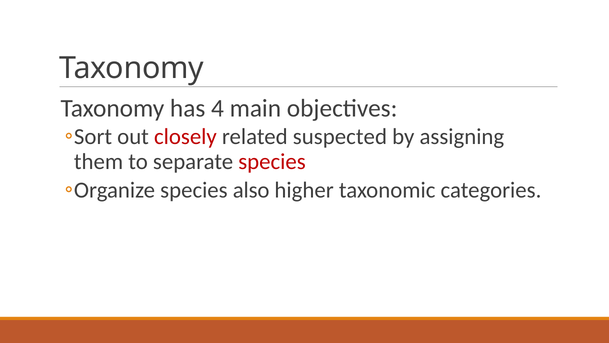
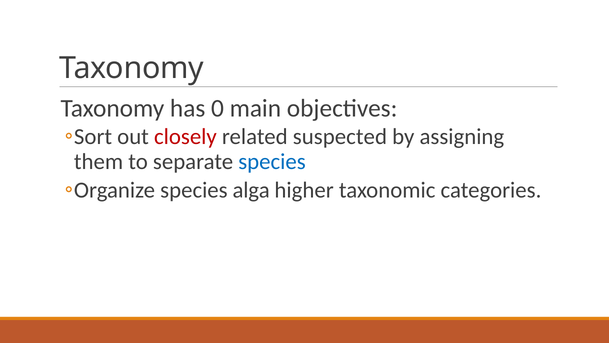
4: 4 -> 0
species at (272, 161) colour: red -> blue
also: also -> alga
